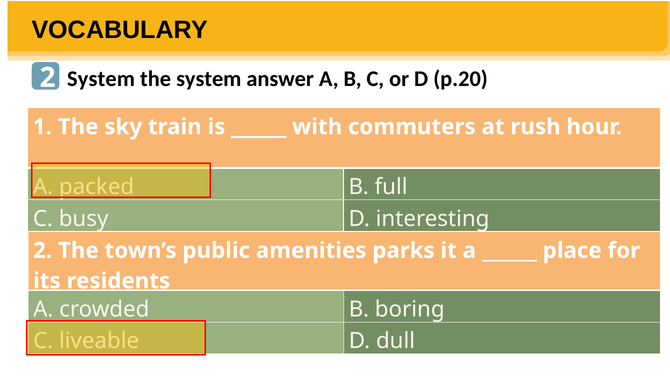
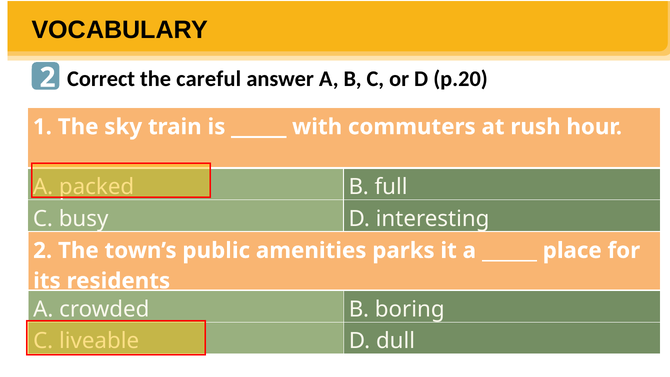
System at (101, 79): System -> Correct
the system: system -> careful
